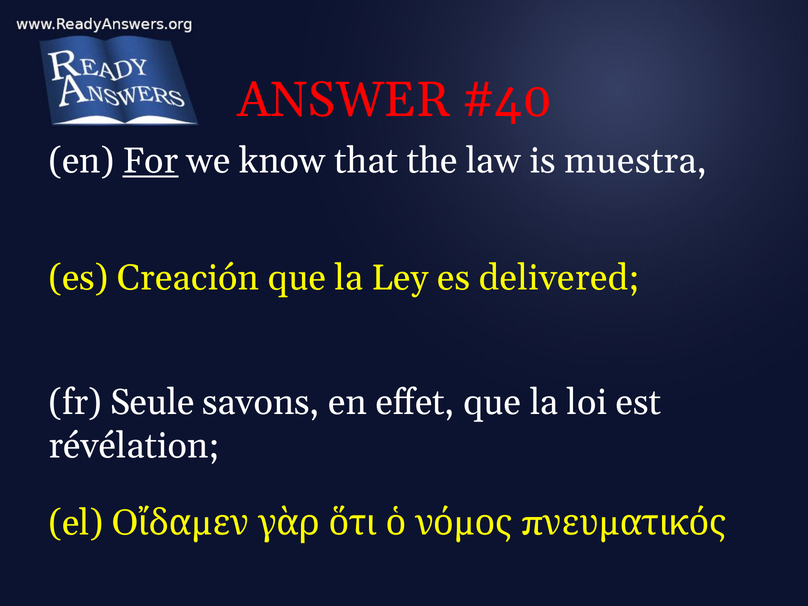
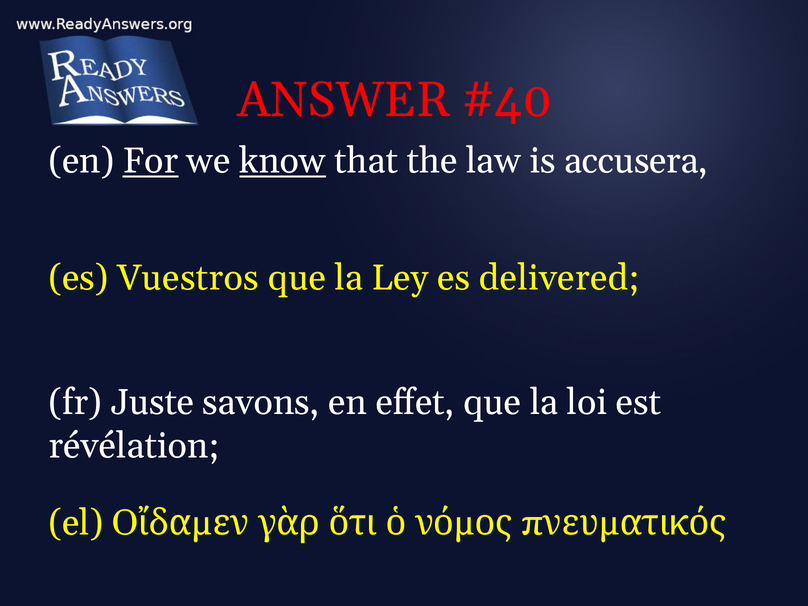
know underline: none -> present
muestra: muestra -> accusera
Creación: Creación -> Vuestros
Seule: Seule -> Juste
